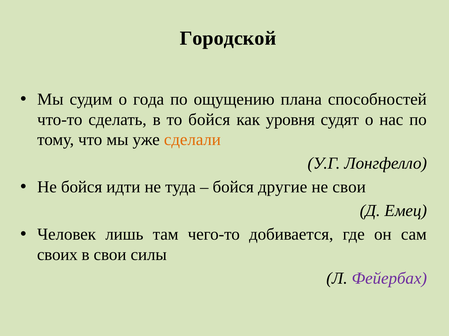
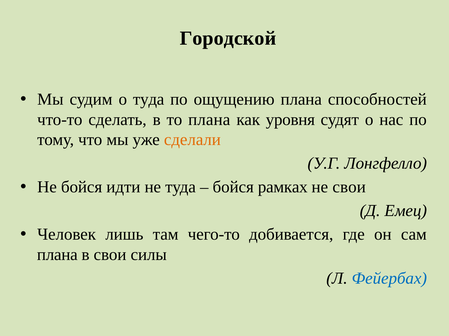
о года: года -> туда
то бойся: бойся -> плана
другие: другие -> рамках
своих at (57, 255): своих -> плана
Фейербах colour: purple -> blue
